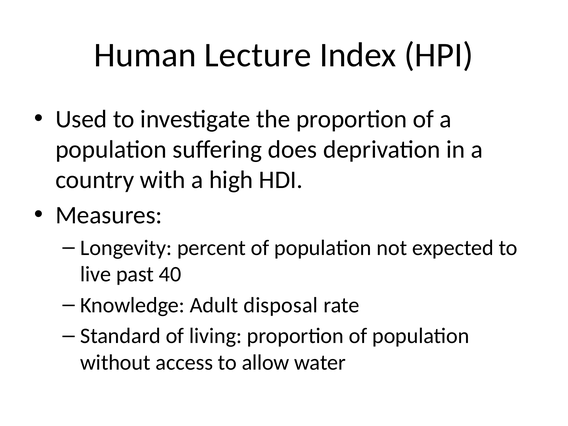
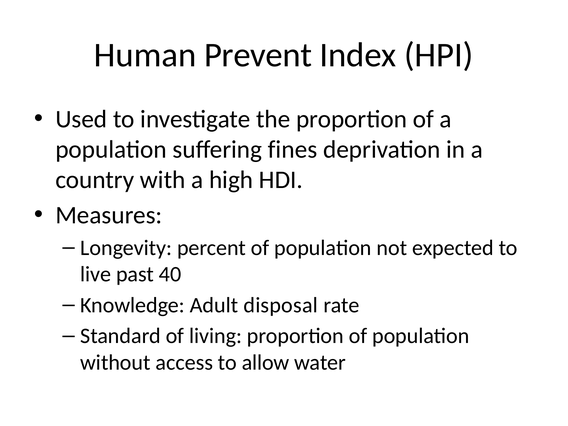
Lecture: Lecture -> Prevent
does: does -> fines
